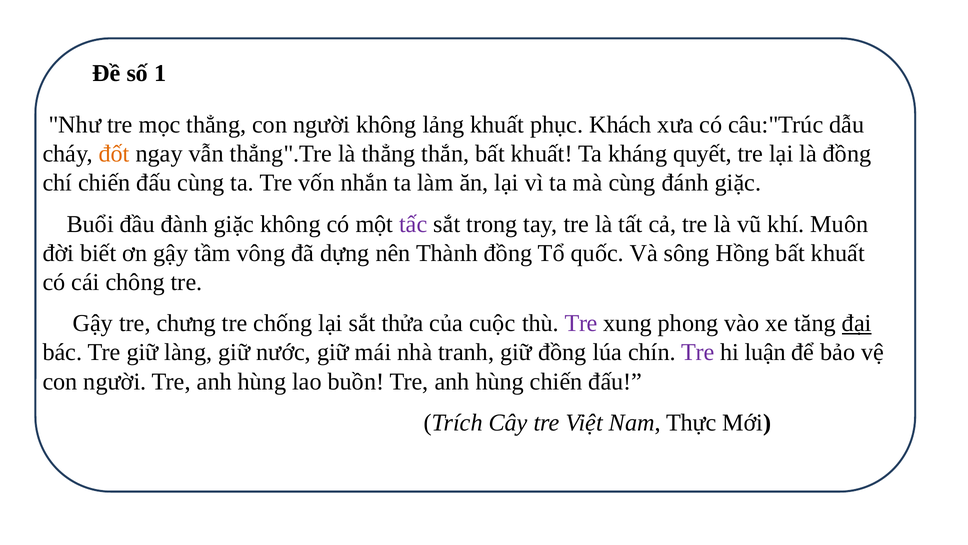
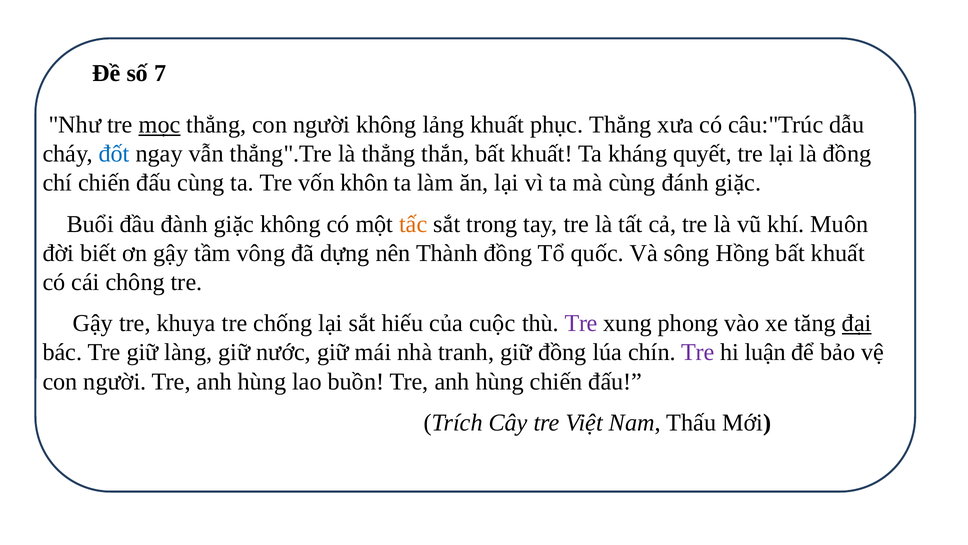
1: 1 -> 7
mọc underline: none -> present
phục Khách: Khách -> Thẳng
đốt colour: orange -> blue
nhắn: nhắn -> khôn
tấc colour: purple -> orange
chưng: chưng -> khuya
thửa: thửa -> hiếu
Thực: Thực -> Thấu
